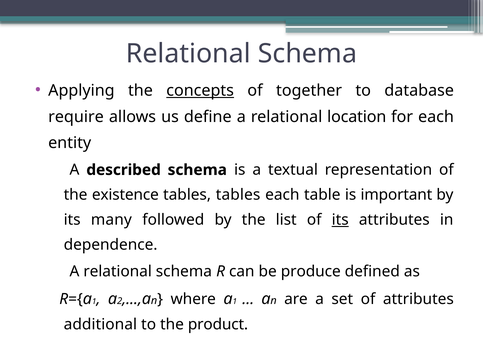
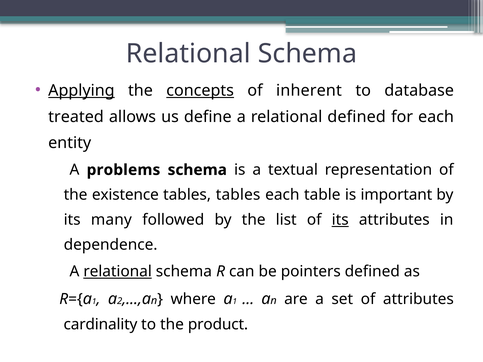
Applying underline: none -> present
together: together -> inherent
require: require -> treated
relational location: location -> defined
described: described -> problems
relational at (118, 272) underline: none -> present
produce: produce -> pointers
additional: additional -> cardinality
